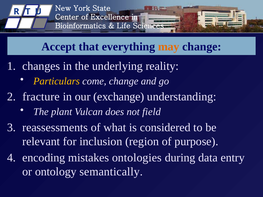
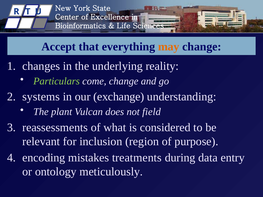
Particulars colour: yellow -> light green
fracture: fracture -> systems
ontologies: ontologies -> treatments
semantically: semantically -> meticulously
